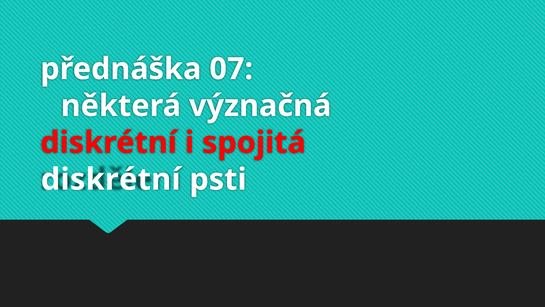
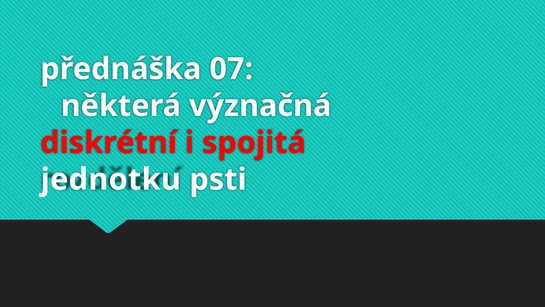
diskrétní at (111, 179): diskrétní -> jednotku
